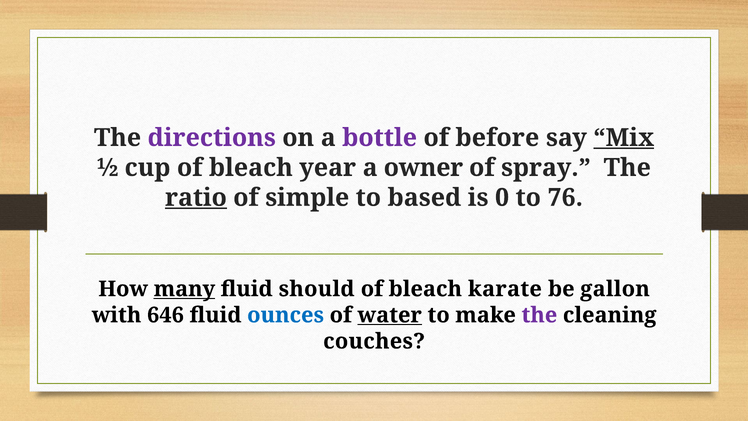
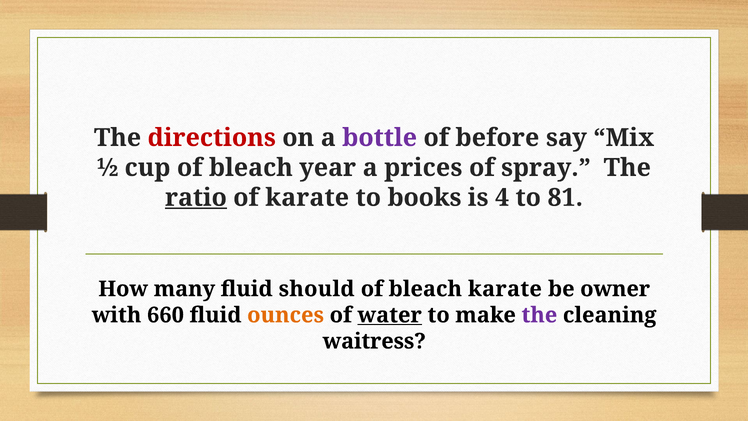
directions colour: purple -> red
Mix underline: present -> none
owner: owner -> prices
of simple: simple -> karate
based: based -> books
0: 0 -> 4
76: 76 -> 81
many underline: present -> none
gallon: gallon -> owner
646: 646 -> 660
ounces colour: blue -> orange
couches: couches -> waitress
